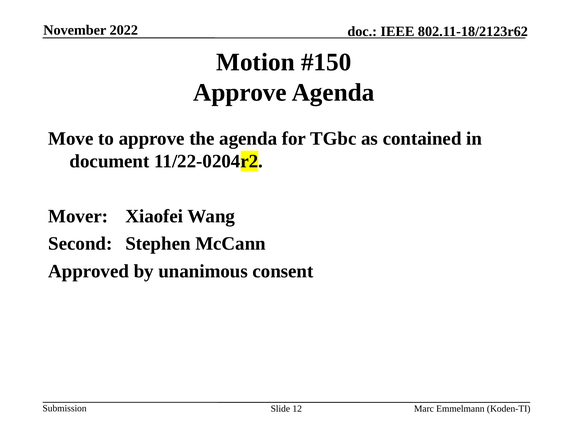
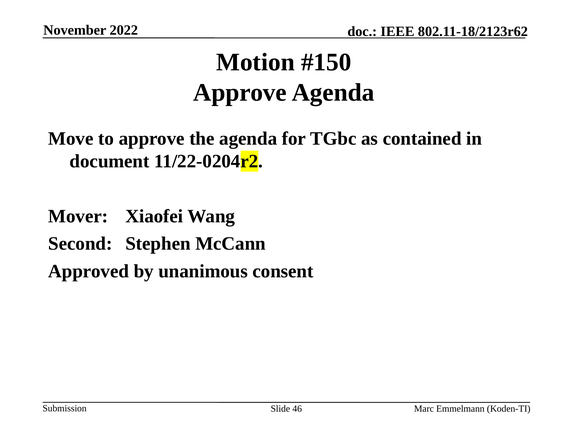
12: 12 -> 46
